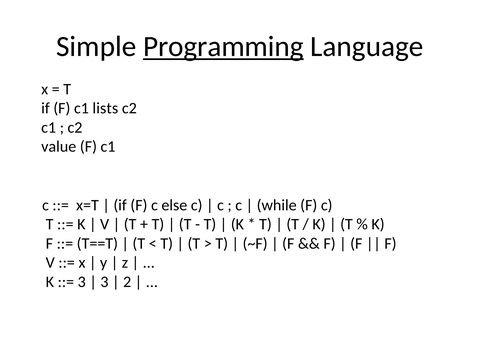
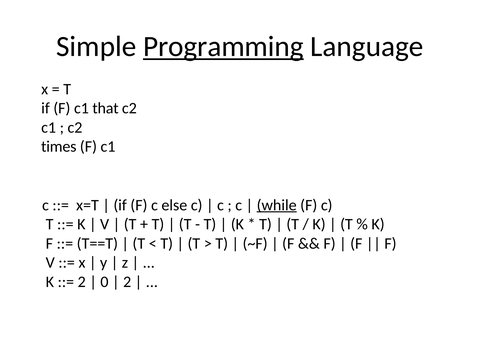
lists: lists -> that
value: value -> times
while underline: none -> present
3 at (82, 282): 3 -> 2
3 at (104, 282): 3 -> 0
